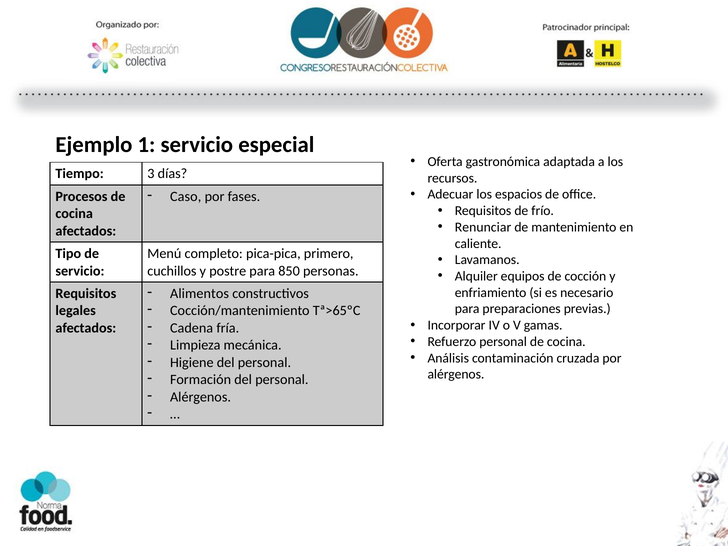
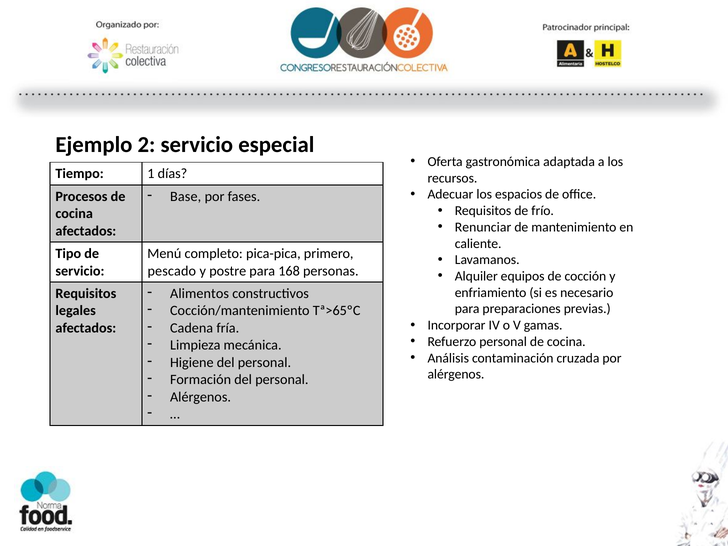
1: 1 -> 2
3: 3 -> 1
Caso: Caso -> Base
cuchillos: cuchillos -> pescado
850: 850 -> 168
